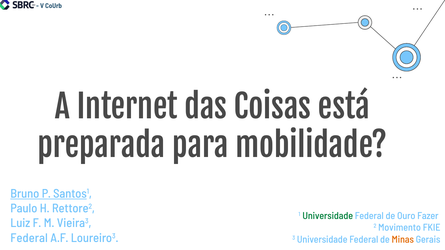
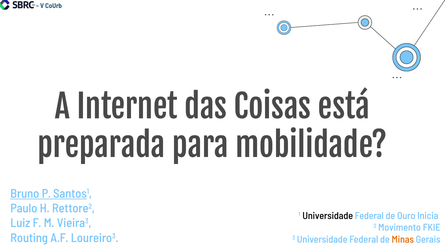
Universidade at (328, 216) colour: green -> black
Fazer: Fazer -> Inicia
Federal at (29, 238): Federal -> Routing
